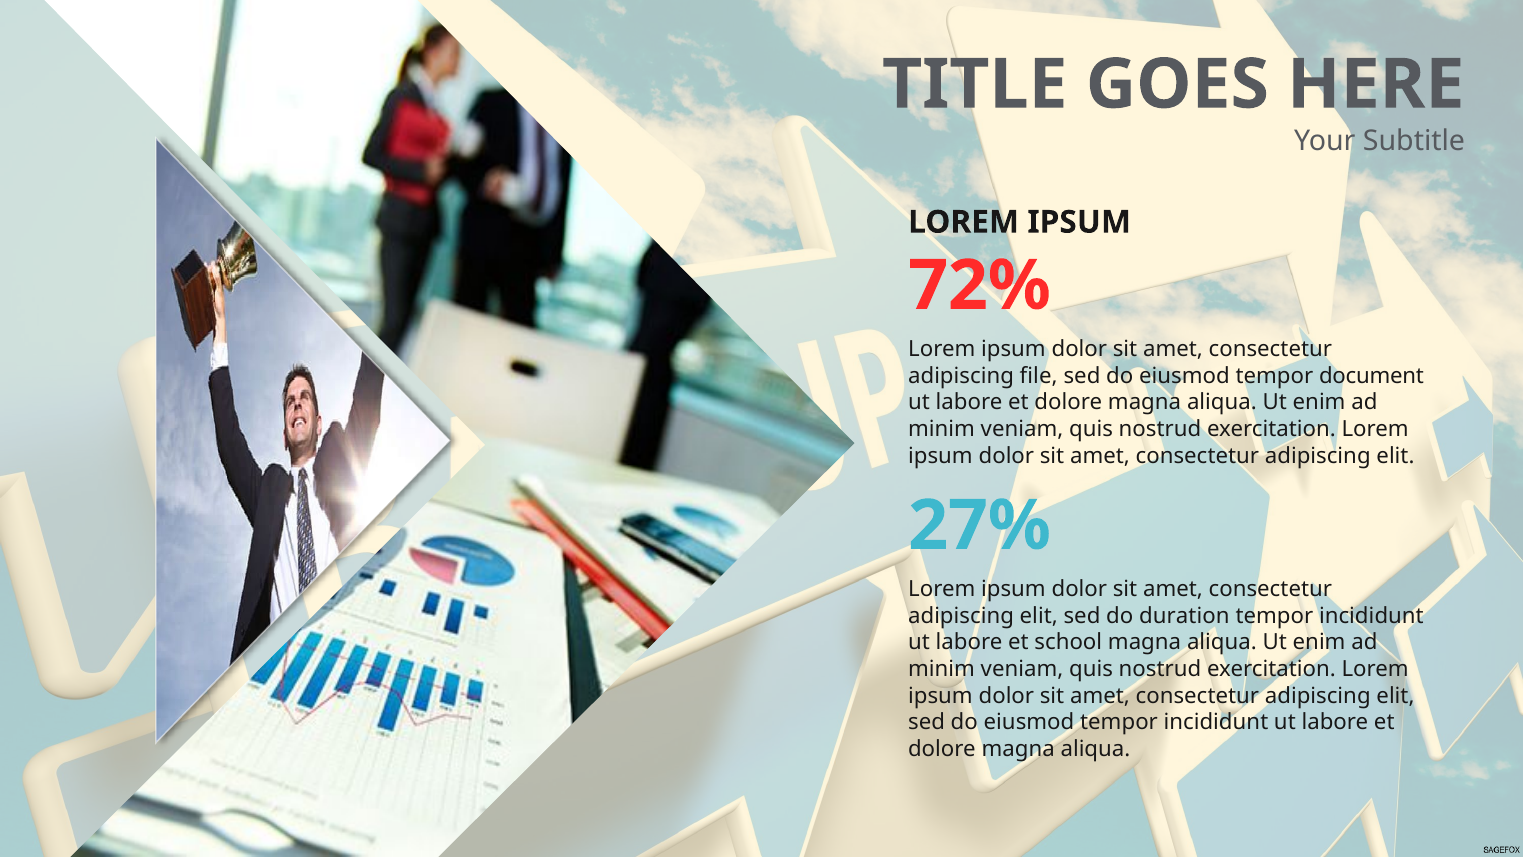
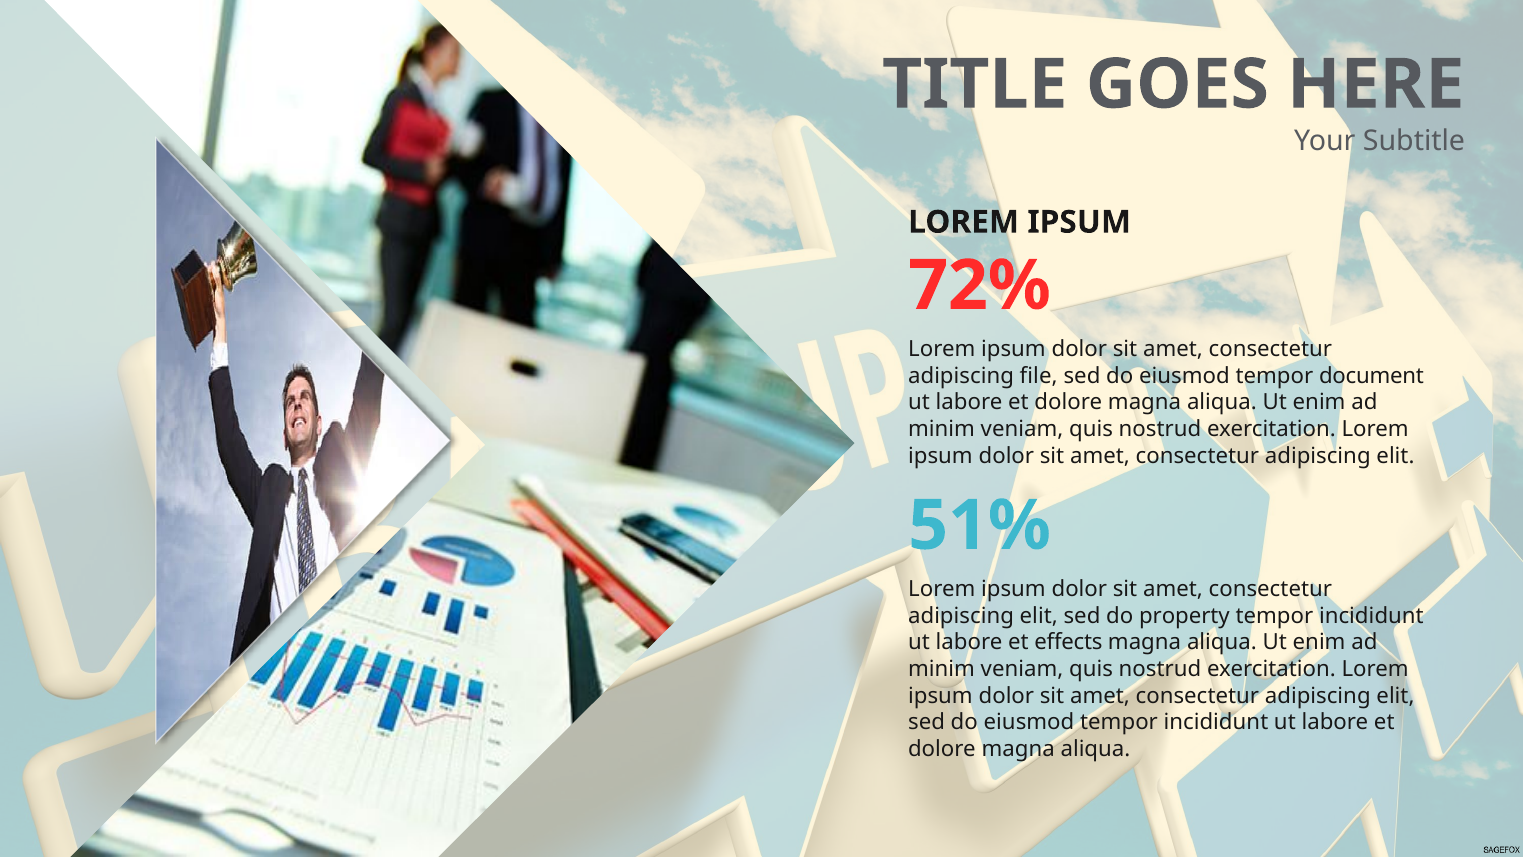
27%: 27% -> 51%
duration: duration -> property
school: school -> effects
